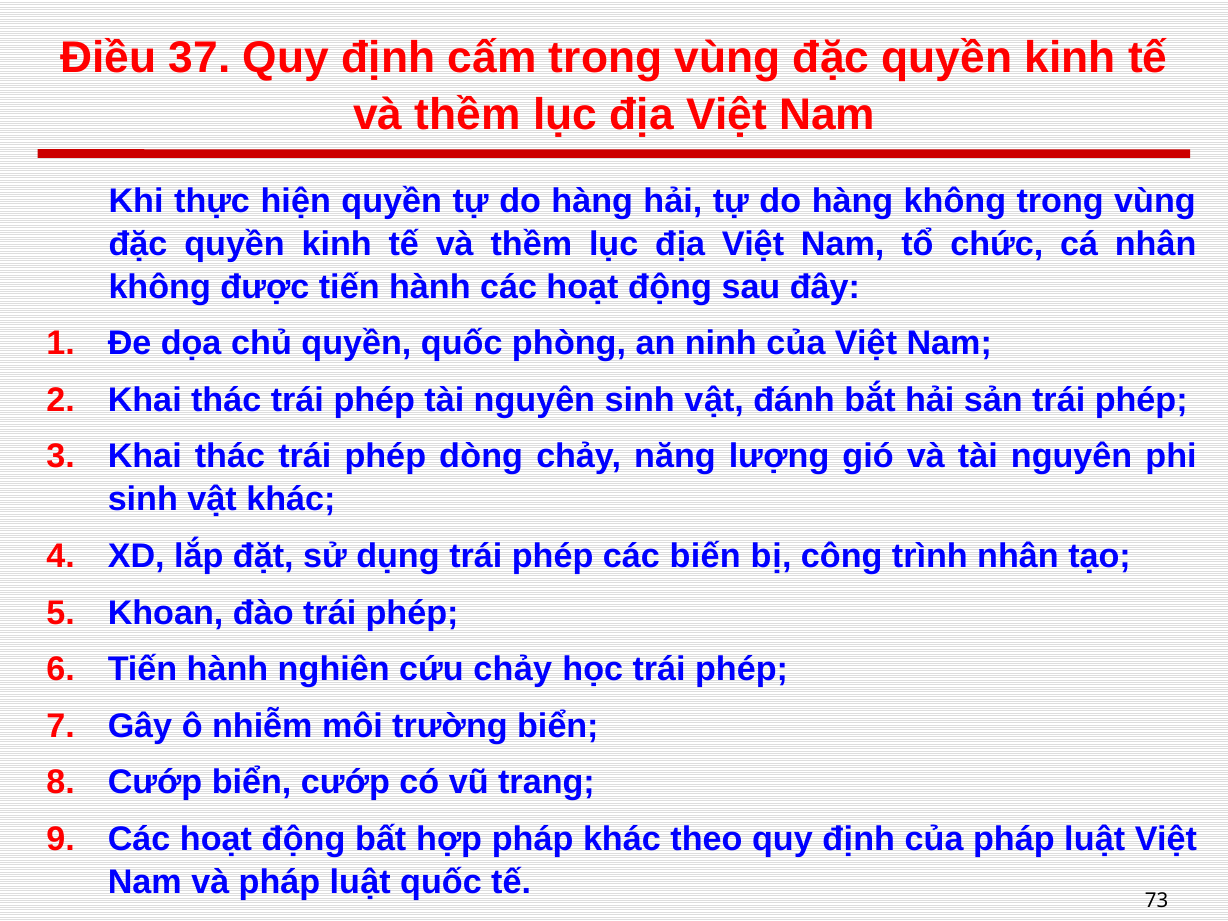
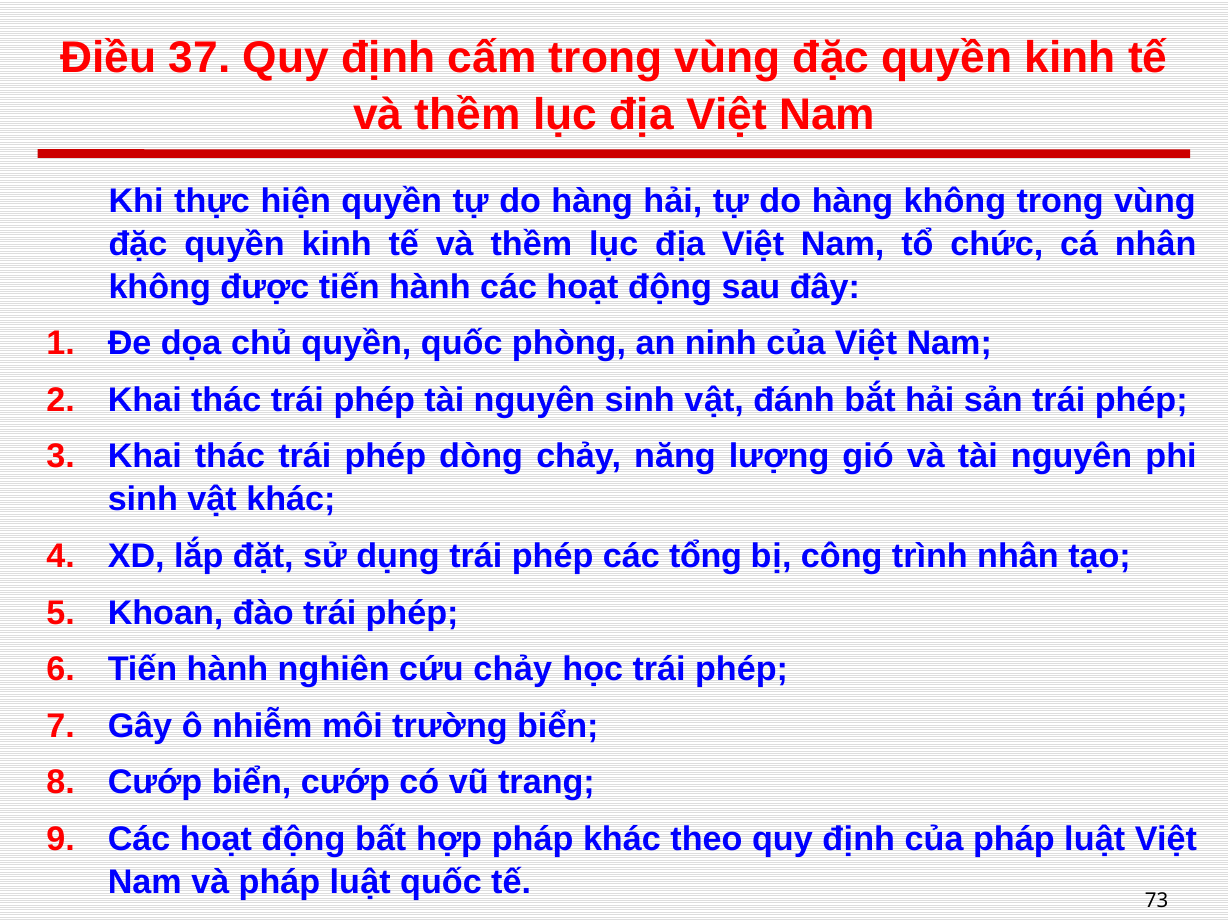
biến: biến -> tổng
